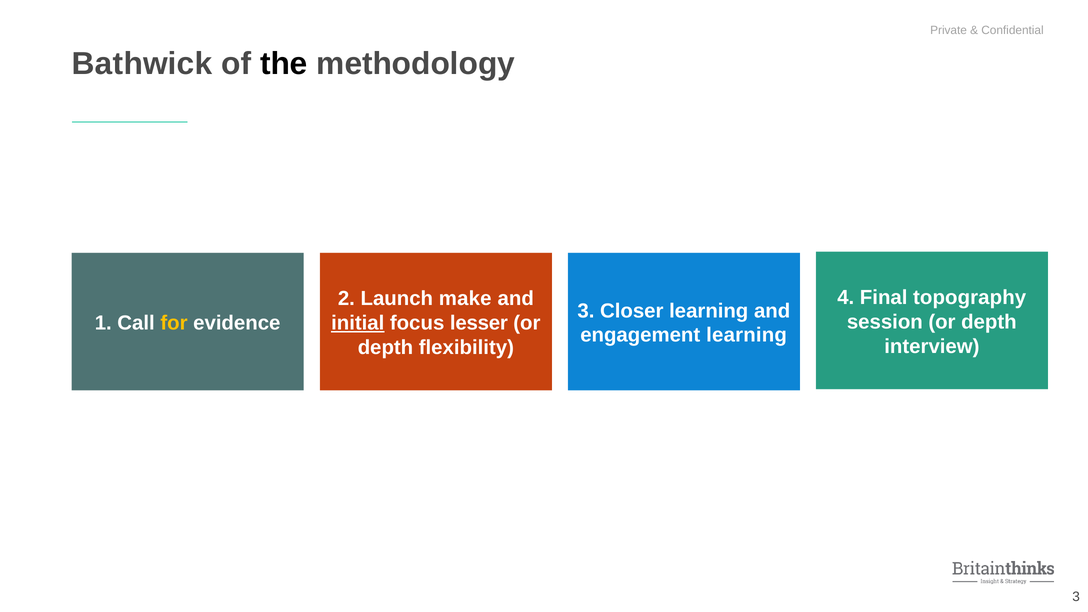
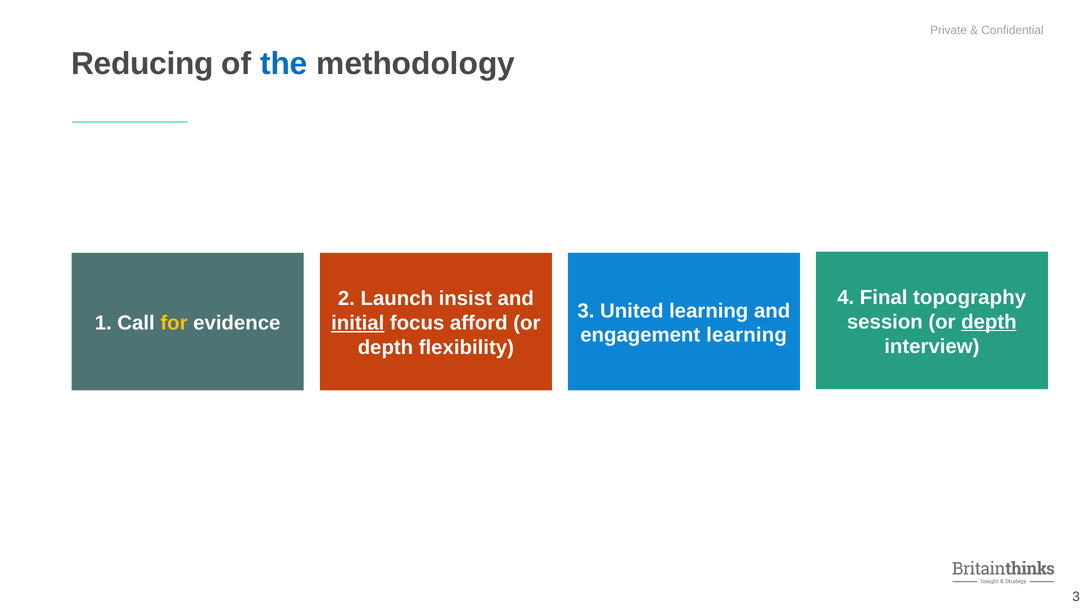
Bathwick: Bathwick -> Reducing
the colour: black -> blue
make: make -> insist
Closer: Closer -> United
depth at (989, 322) underline: none -> present
lesser: lesser -> afford
